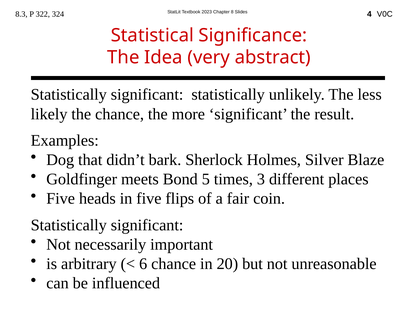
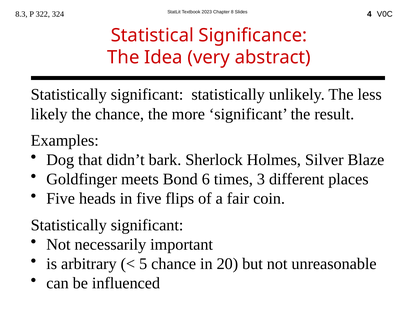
5: 5 -> 6
6: 6 -> 5
